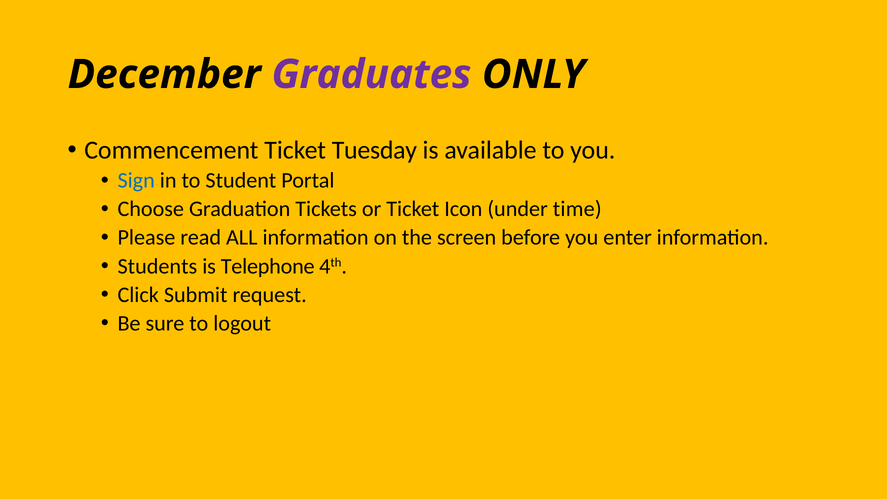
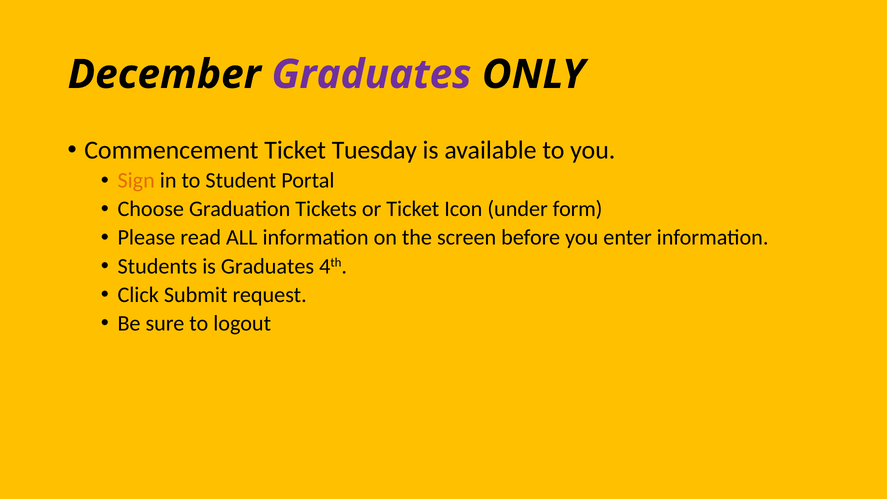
Sign colour: blue -> orange
time: time -> form
is Telephone: Telephone -> Graduates
